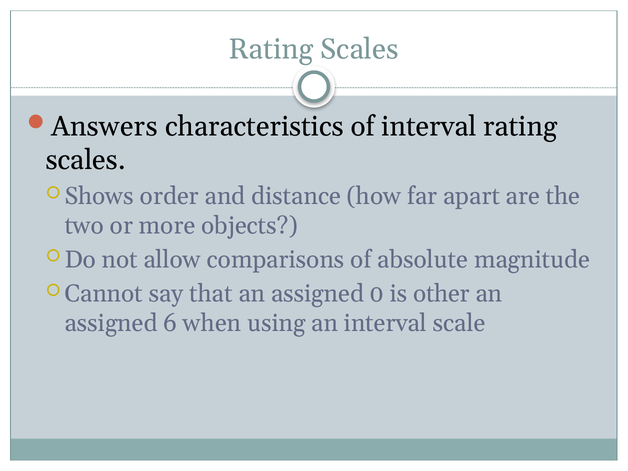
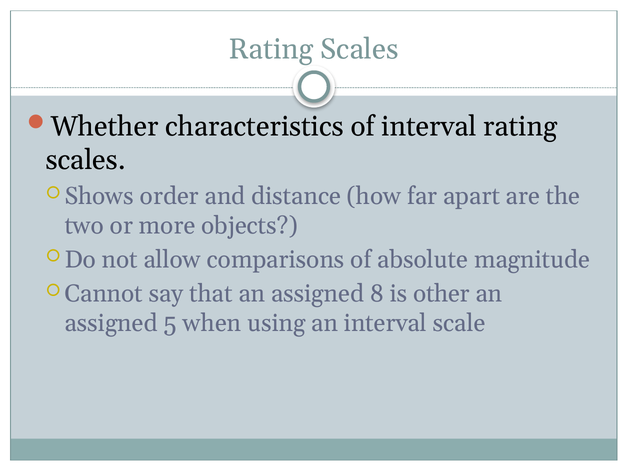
Answers: Answers -> Whether
0: 0 -> 8
6: 6 -> 5
